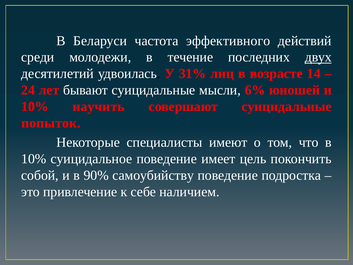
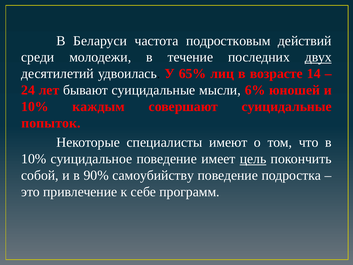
эффективного: эффективного -> подростковым
31%: 31% -> 65%
научить: научить -> каждым
цель underline: none -> present
наличием: наличием -> программ
